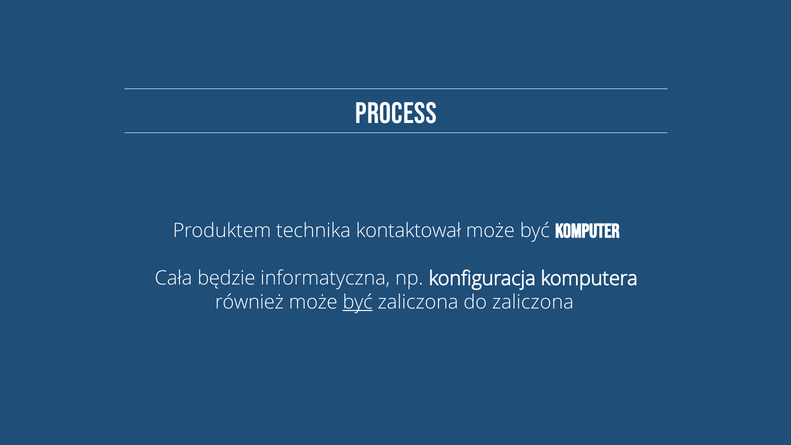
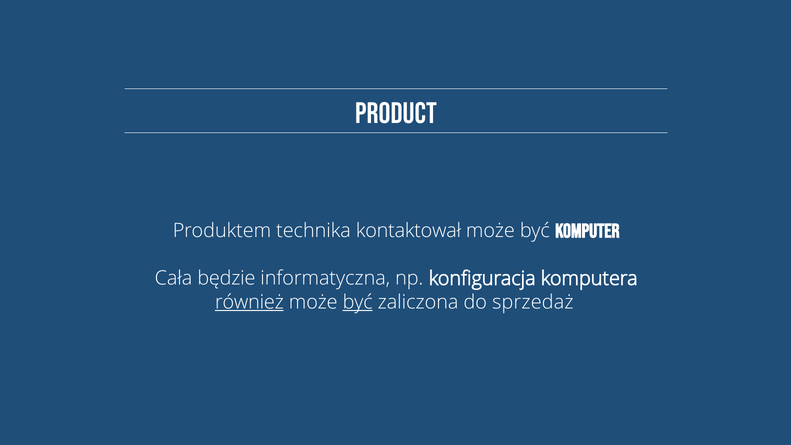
process: process -> product
również underline: none -> present
do zaliczona: zaliczona -> sprzedaż
